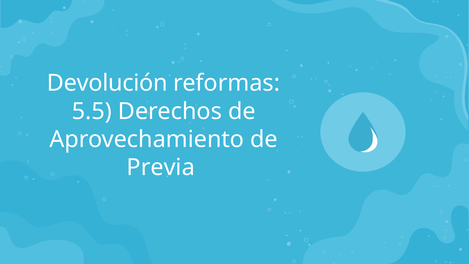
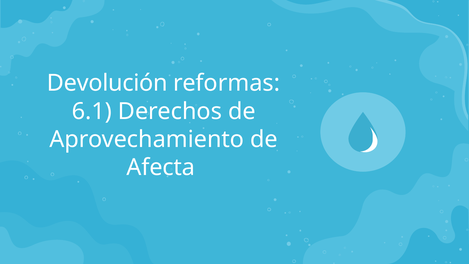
5.5: 5.5 -> 6.1
Previa: Previa -> Afecta
